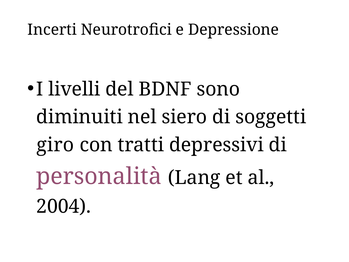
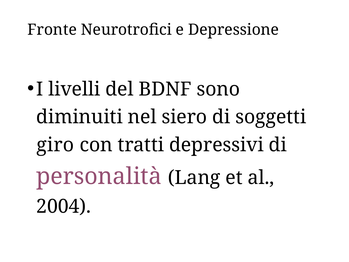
Incerti: Incerti -> Fronte
